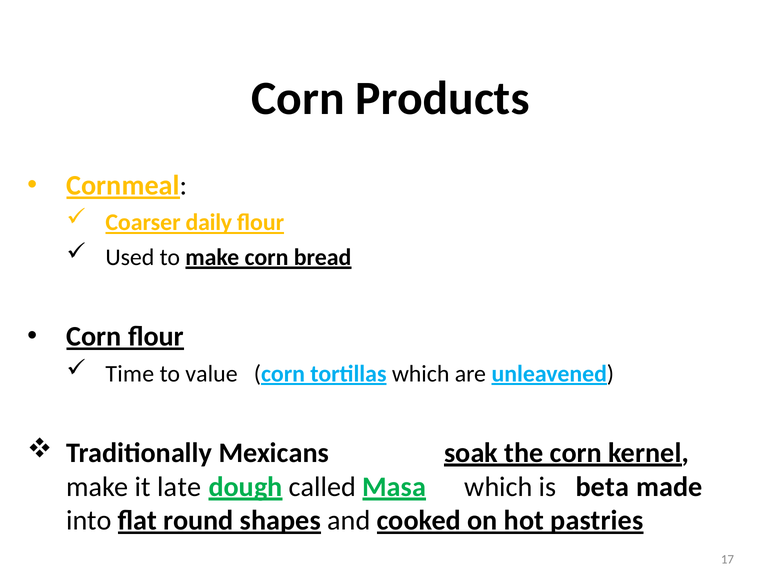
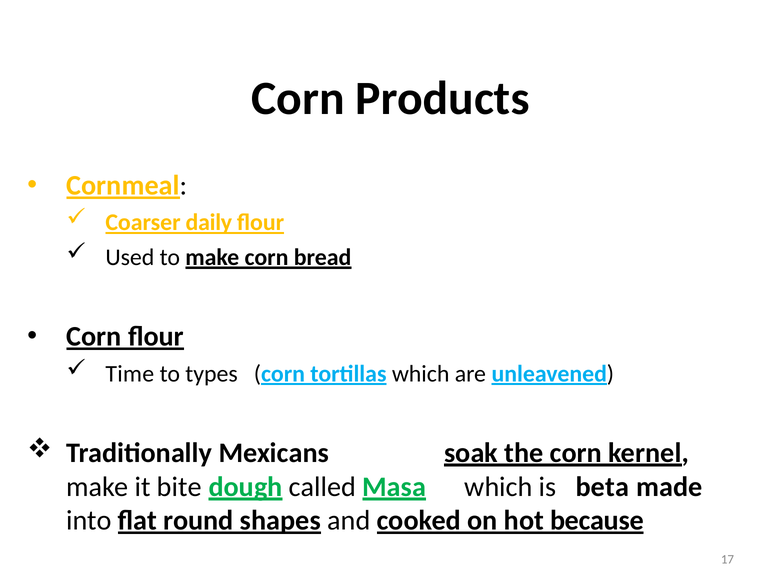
value: value -> types
late: late -> bite
pastries: pastries -> because
